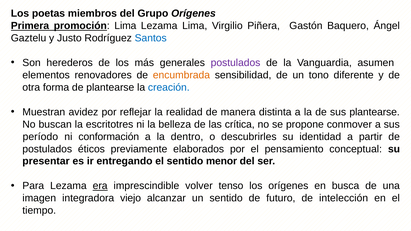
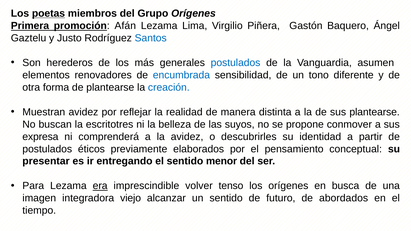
poetas underline: none -> present
promoción Lima: Lima -> Afán
postulados at (236, 63) colour: purple -> blue
encumbrada colour: orange -> blue
crítica: crítica -> suyos
período: período -> expresa
conformación: conformación -> comprenderá
la dentro: dentro -> avidez
intelección: intelección -> abordados
